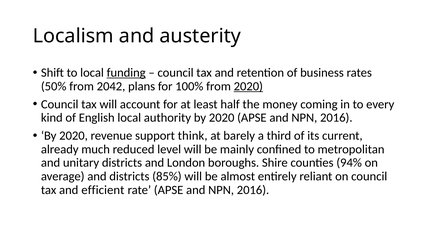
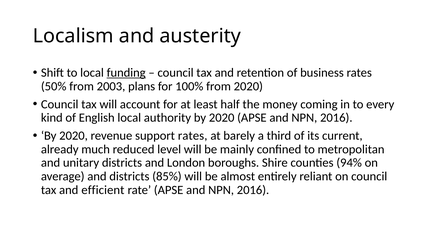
2042: 2042 -> 2003
2020 at (248, 86) underline: present -> none
support think: think -> rates
